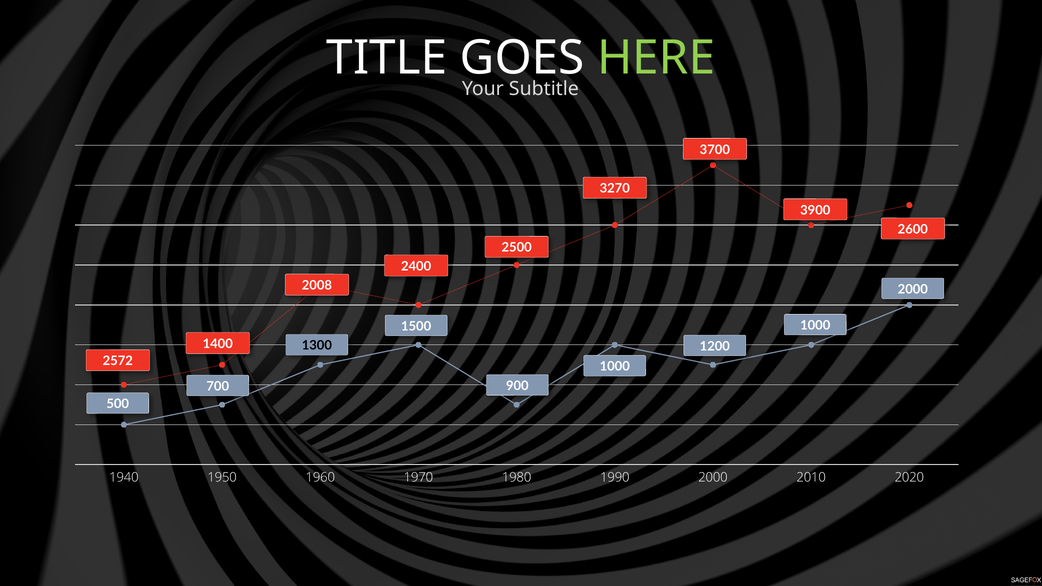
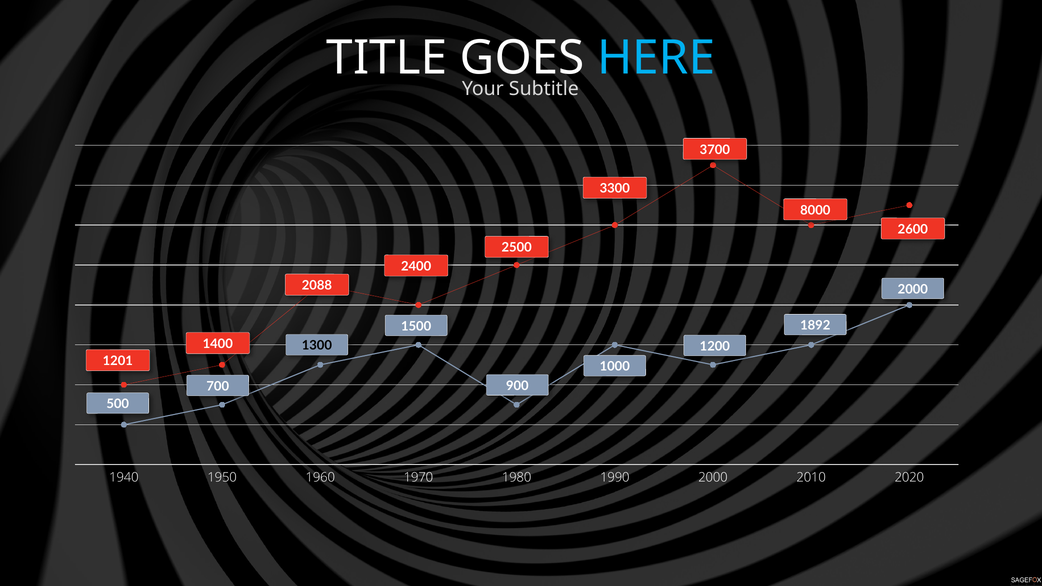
HERE colour: light green -> light blue
3270: 3270 -> 3300
3900: 3900 -> 8000
2008: 2008 -> 2088
1000 at (815, 326): 1000 -> 1892
2572: 2572 -> 1201
